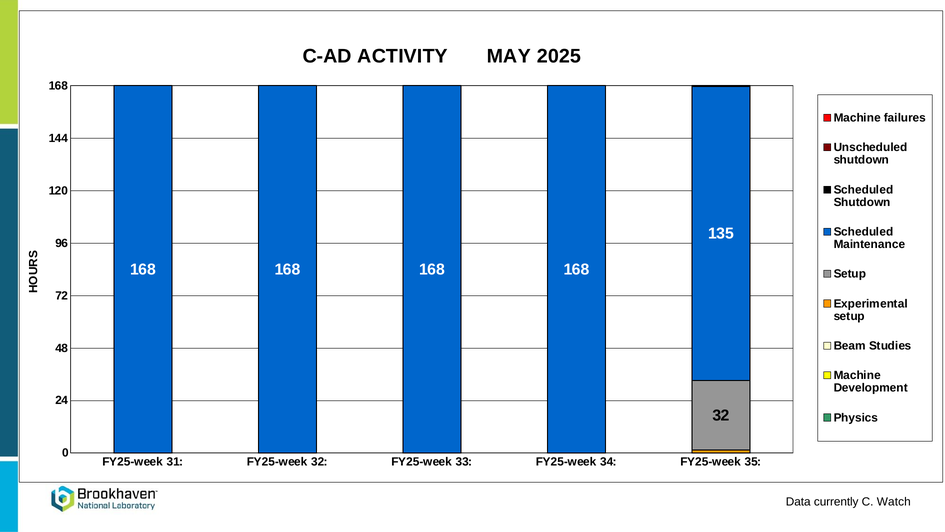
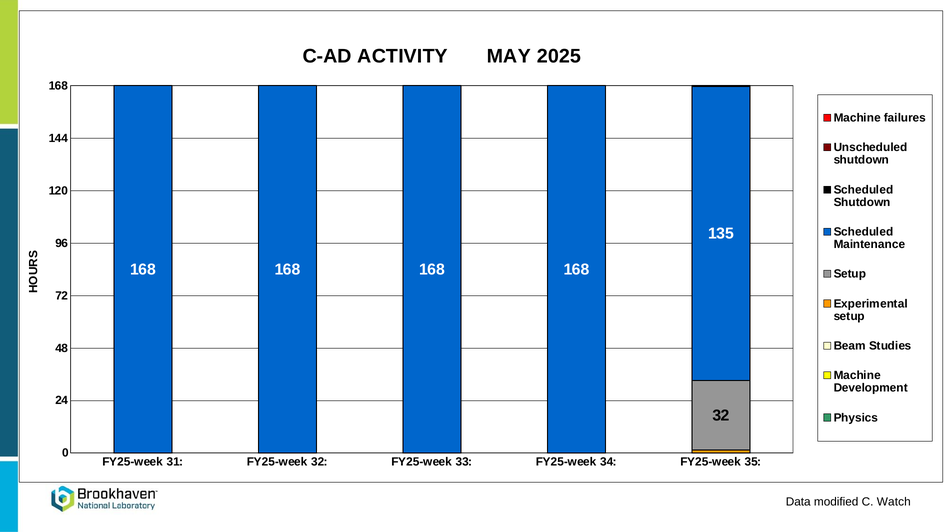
currently: currently -> modified
